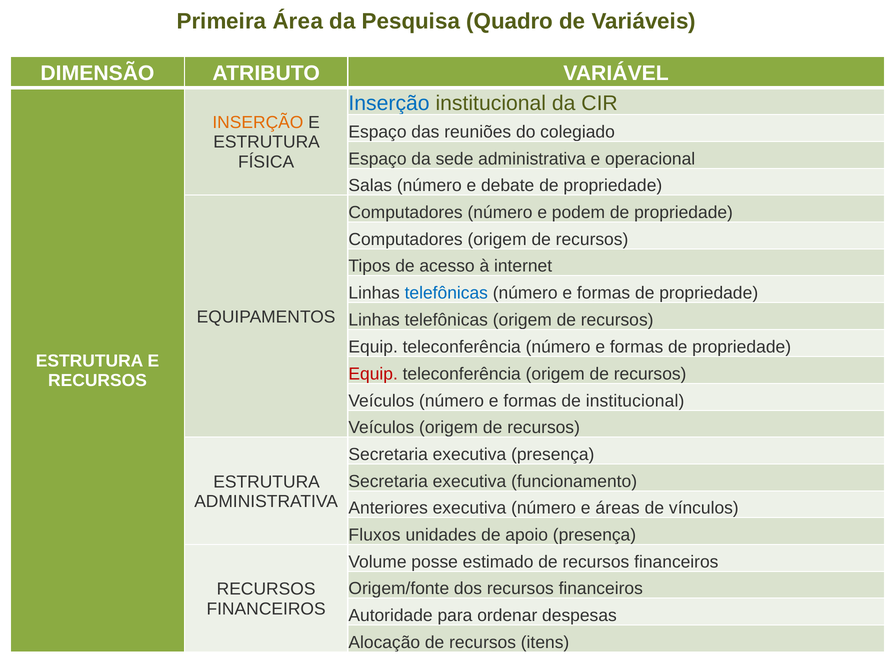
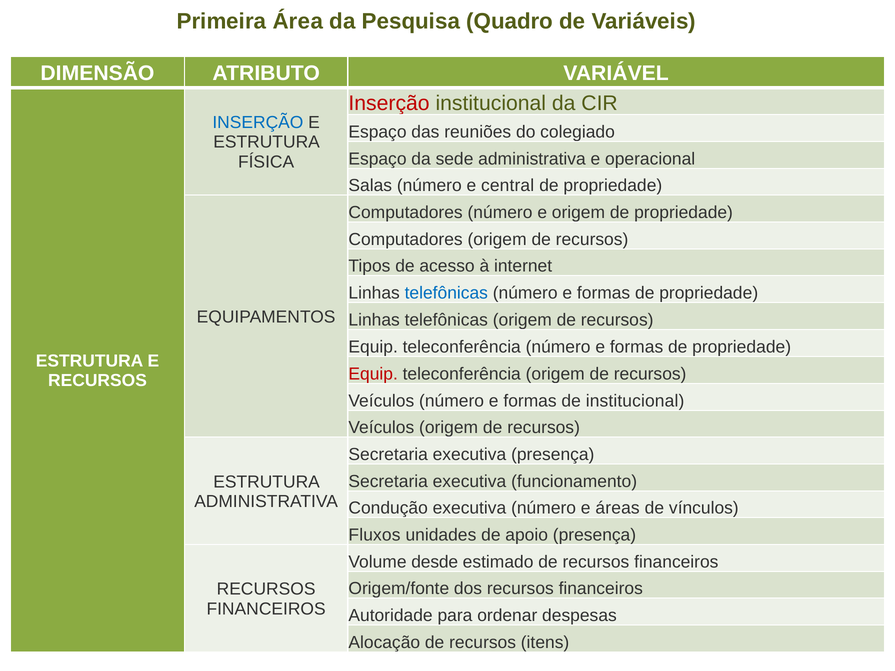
Inserção at (389, 103) colour: blue -> red
INSERÇÃO at (258, 123) colour: orange -> blue
debate: debate -> central
e podem: podem -> origem
Anteriores: Anteriores -> Condução
posse: posse -> desde
